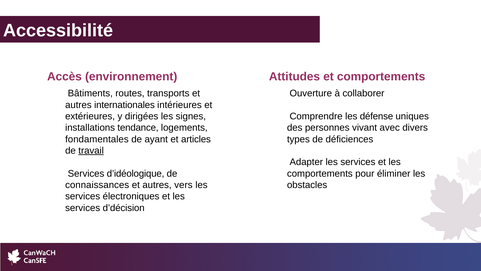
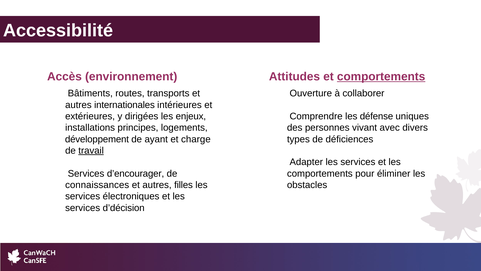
comportements at (381, 76) underline: none -> present
signes: signes -> enjeux
tendance: tendance -> principes
fondamentales: fondamentales -> développement
articles: articles -> charge
d’idéologique: d’idéologique -> d’encourager
vers: vers -> filles
